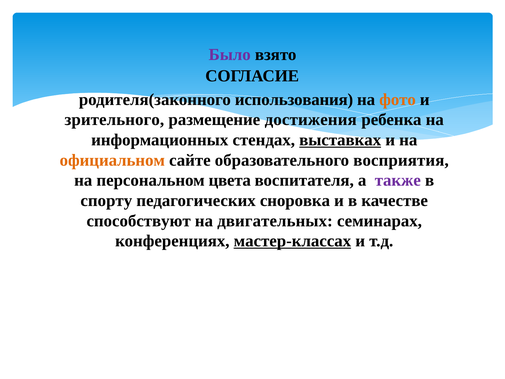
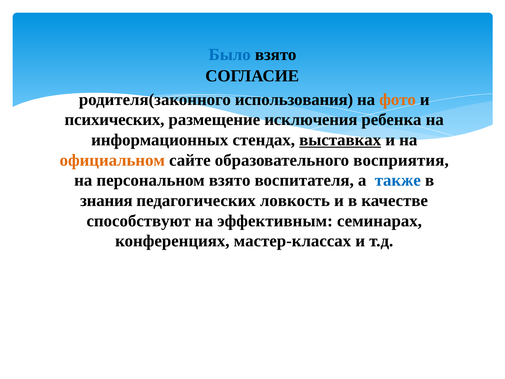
Было colour: purple -> blue
зрительного: зрительного -> психических
достижения: достижения -> исключения
персональном цвета: цвета -> взято
также colour: purple -> blue
спорту: спорту -> знания
сноровка: сноровка -> ловкость
двигательных: двигательных -> эффективным
мастер-классах underline: present -> none
